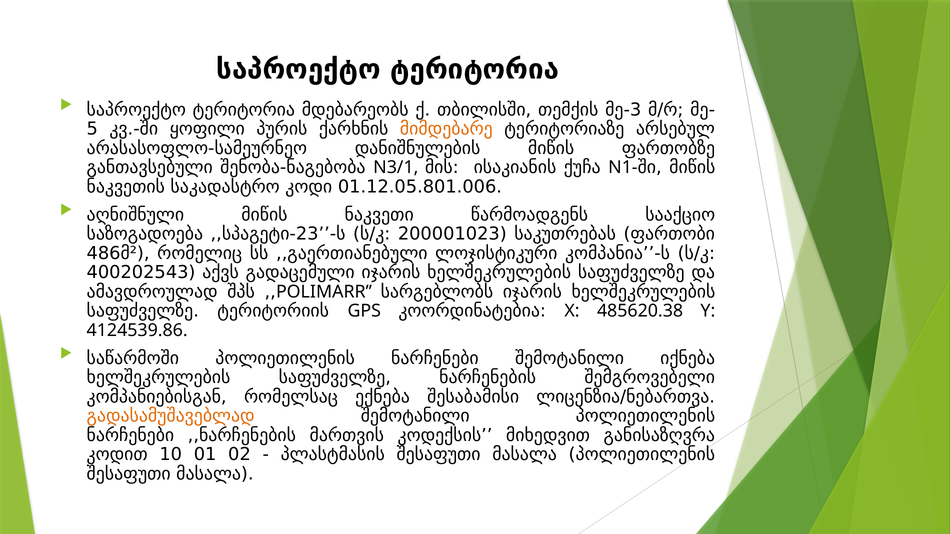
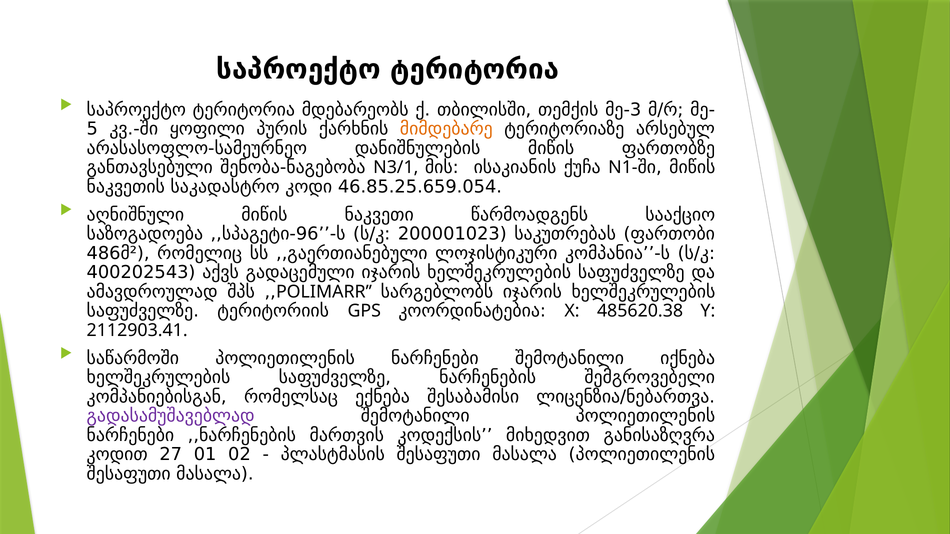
01.12.05.801.006: 01.12.05.801.006 -> 46.85.25.659.054
,,სპაგეტი-23’’-ს: ,,სპაგეტი-23’’-ს -> ,,სპაგეტი-96’’-ს
4124539.86: 4124539.86 -> 2112903.41
გადასამუშავებლად colour: orange -> purple
10: 10 -> 27
